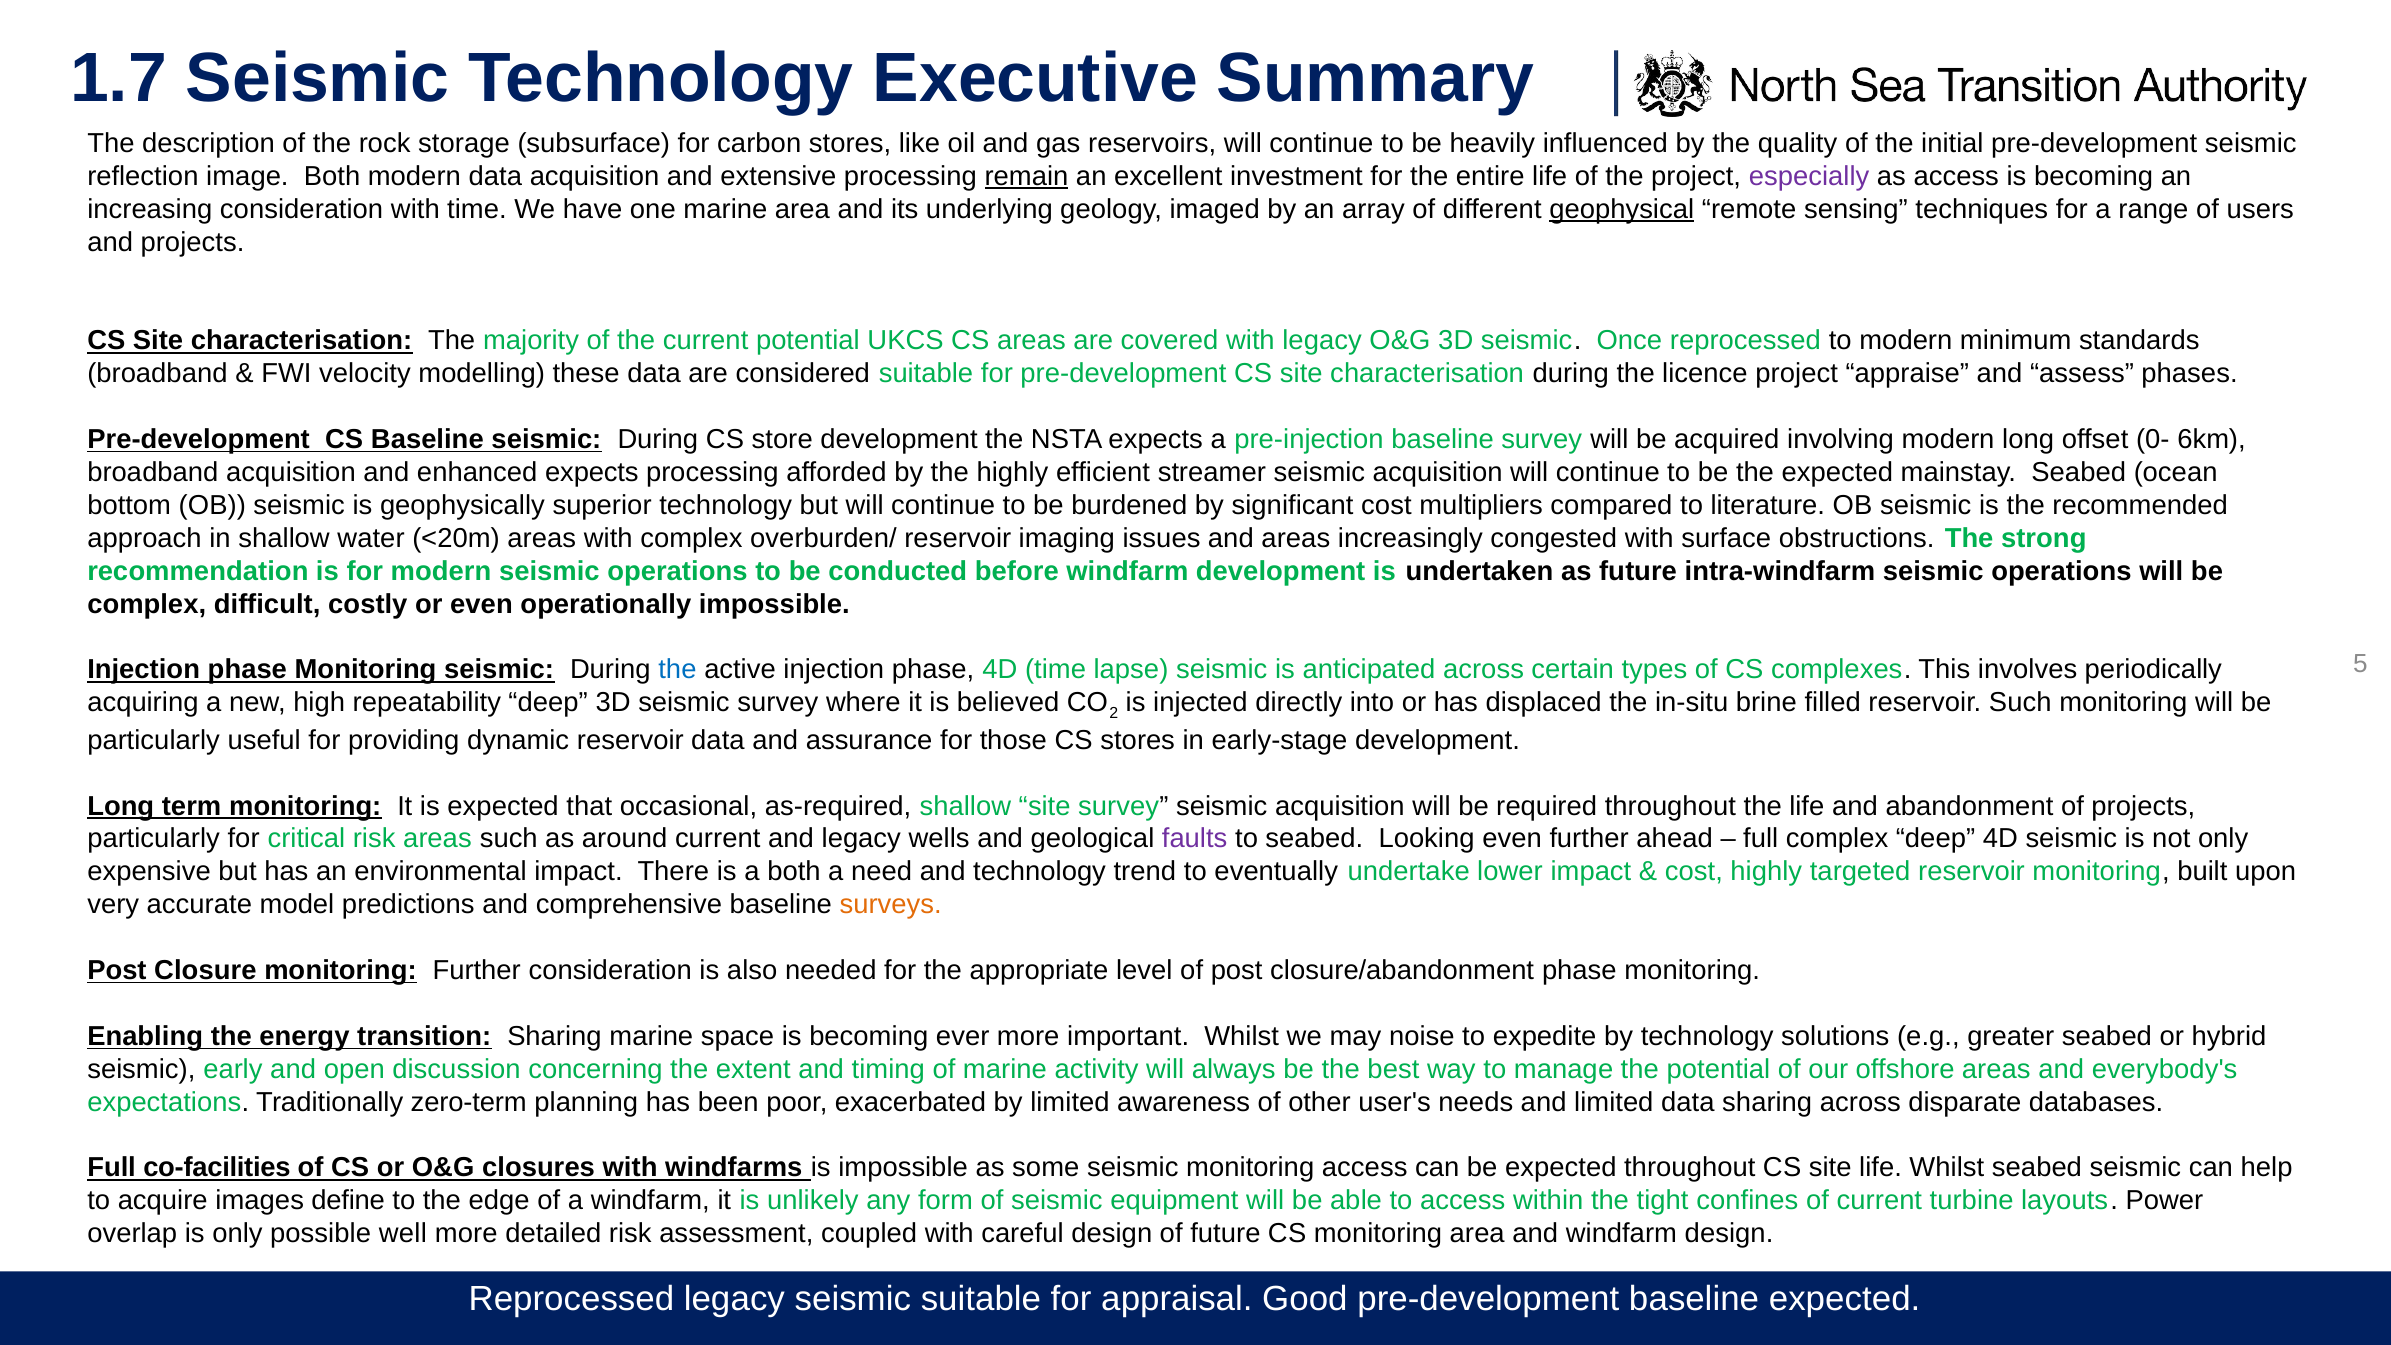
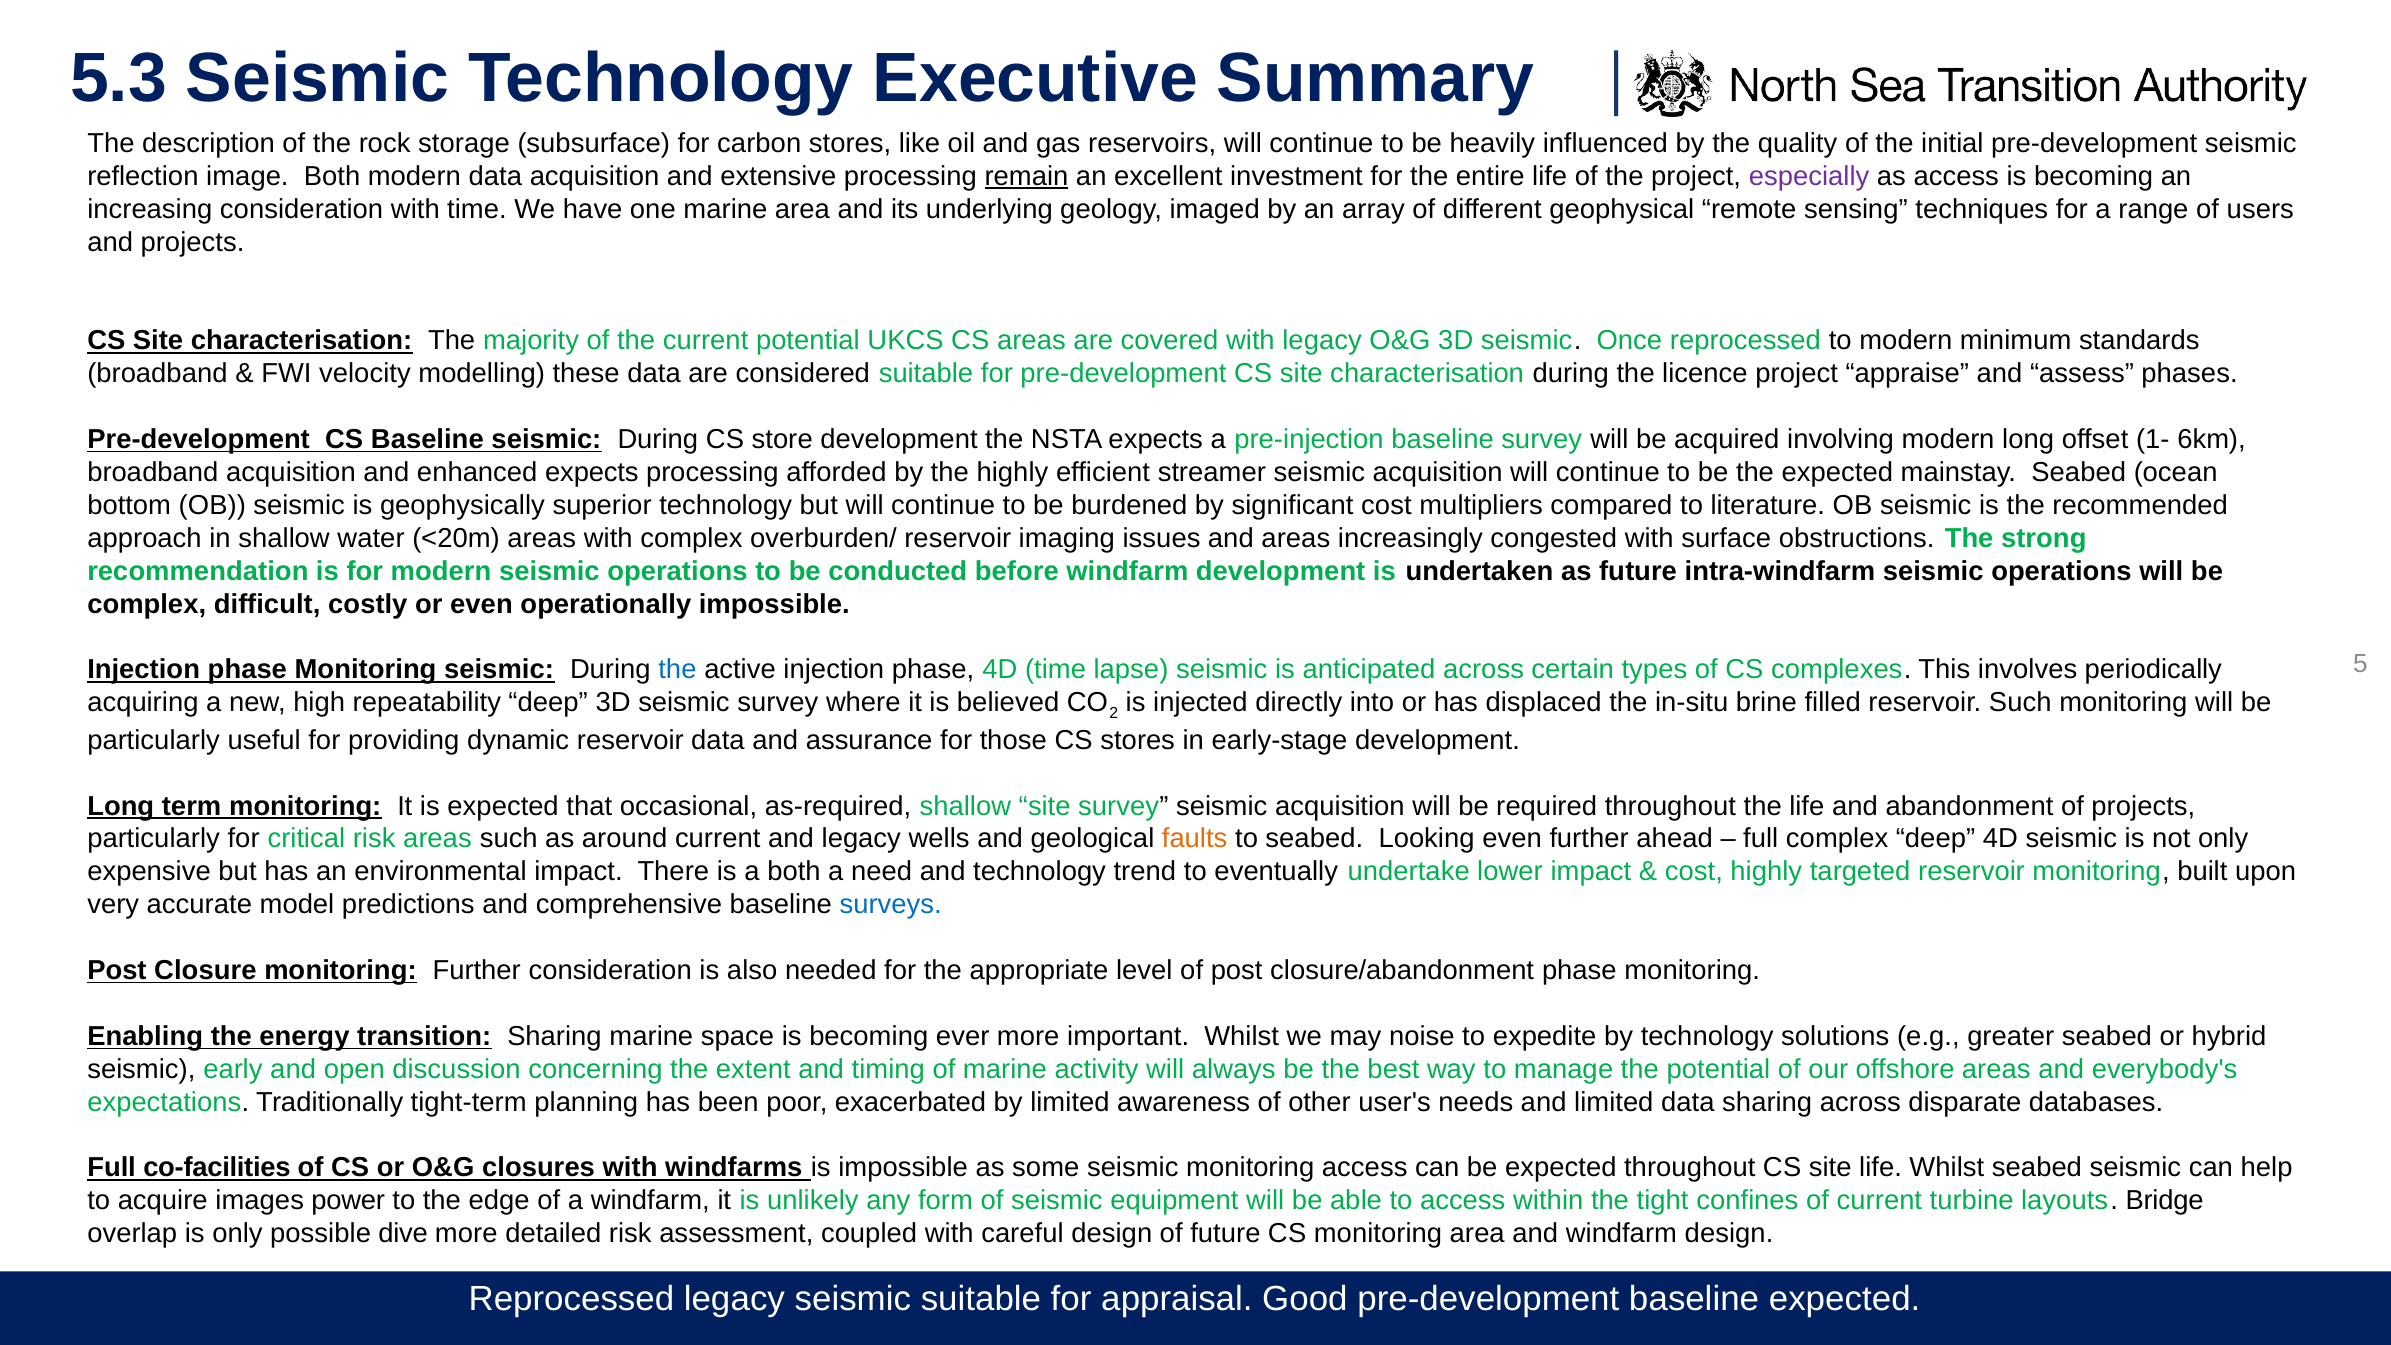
1.7: 1.7 -> 5.3
geophysical underline: present -> none
0-: 0- -> 1-
faults colour: purple -> orange
surveys colour: orange -> blue
zero-term: zero-term -> tight-term
define: define -> power
Power: Power -> Bridge
well: well -> dive
